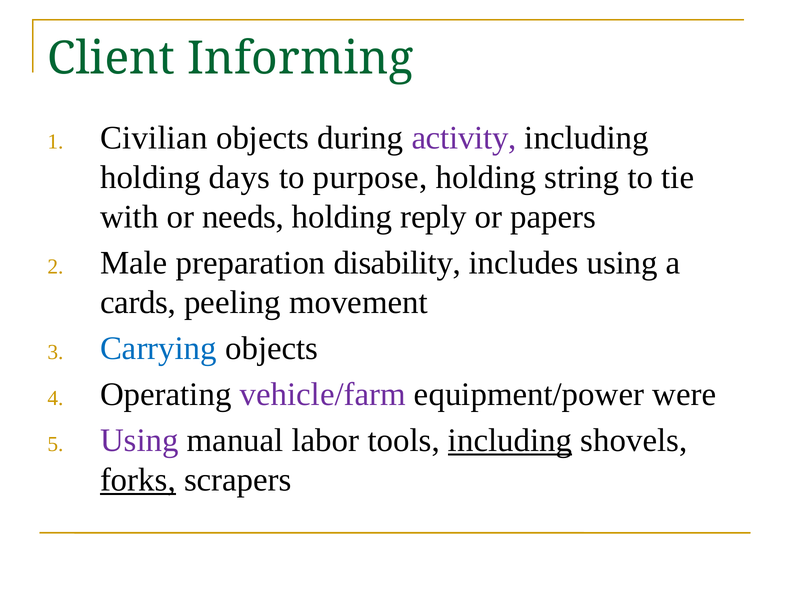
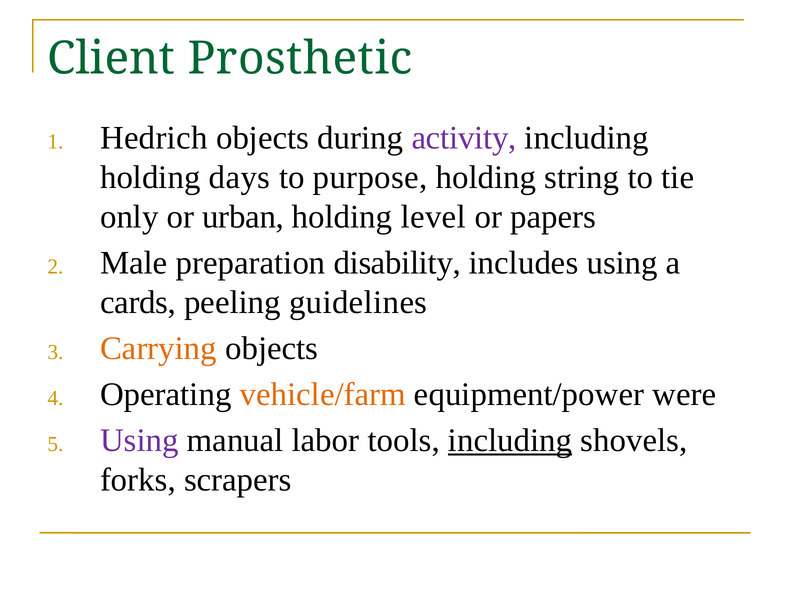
Informing: Informing -> Prosthetic
Civilian: Civilian -> Hedrich
with: with -> only
needs: needs -> urban
reply: reply -> level
movement: movement -> guidelines
Carrying colour: blue -> orange
vehicle/farm colour: purple -> orange
forks underline: present -> none
